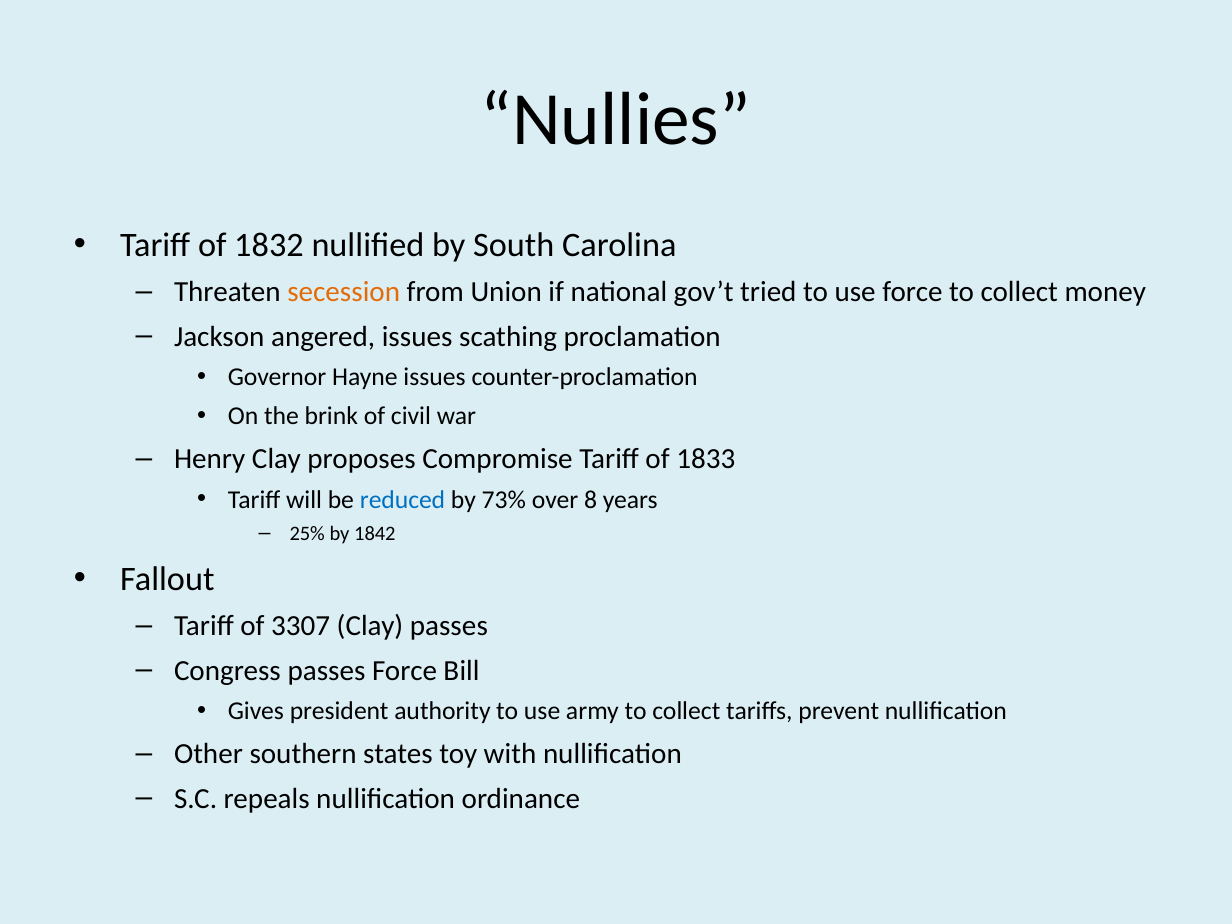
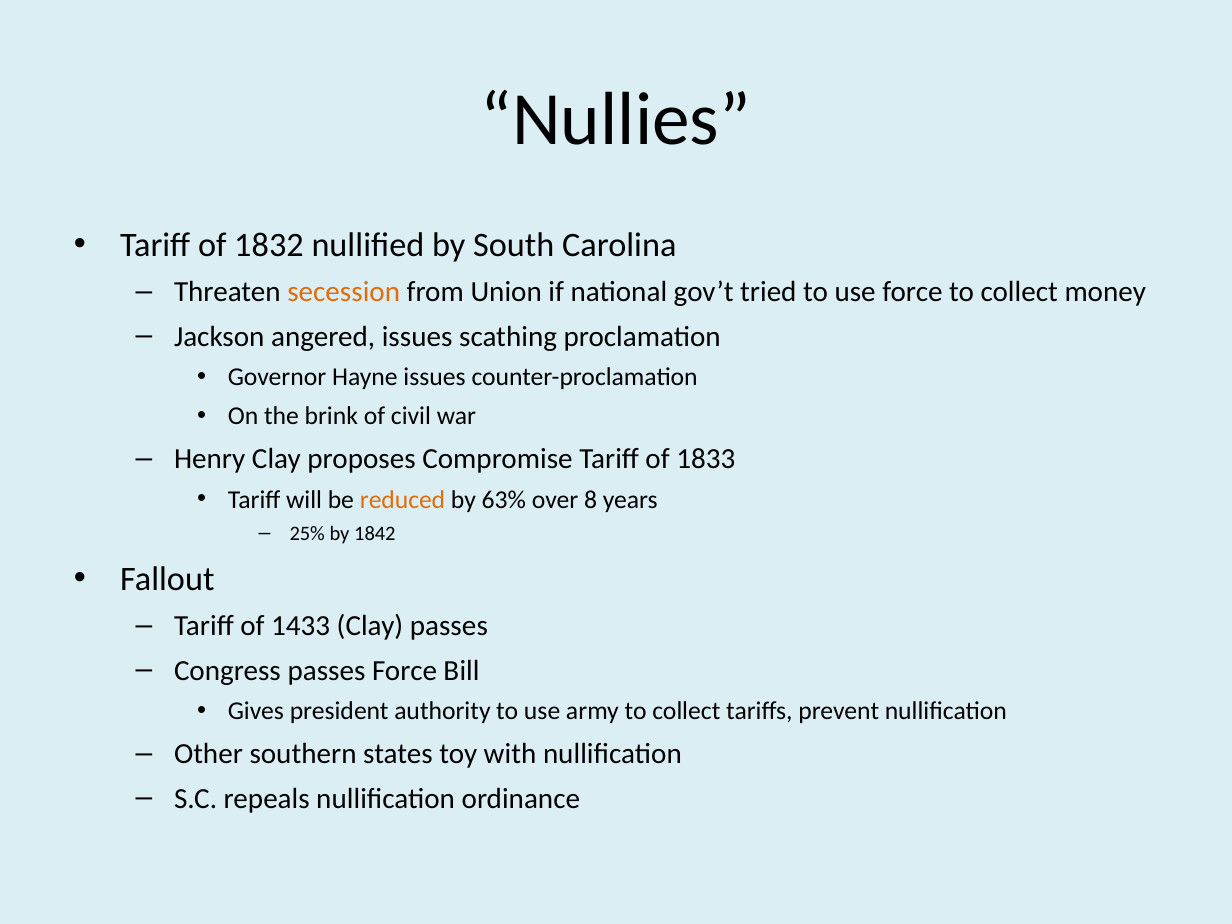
reduced colour: blue -> orange
73%: 73% -> 63%
3307: 3307 -> 1433
